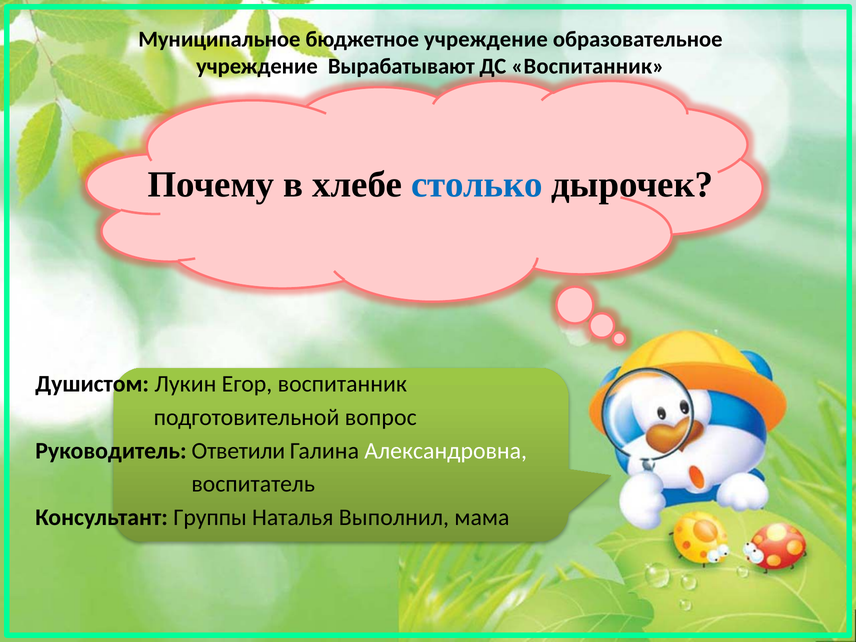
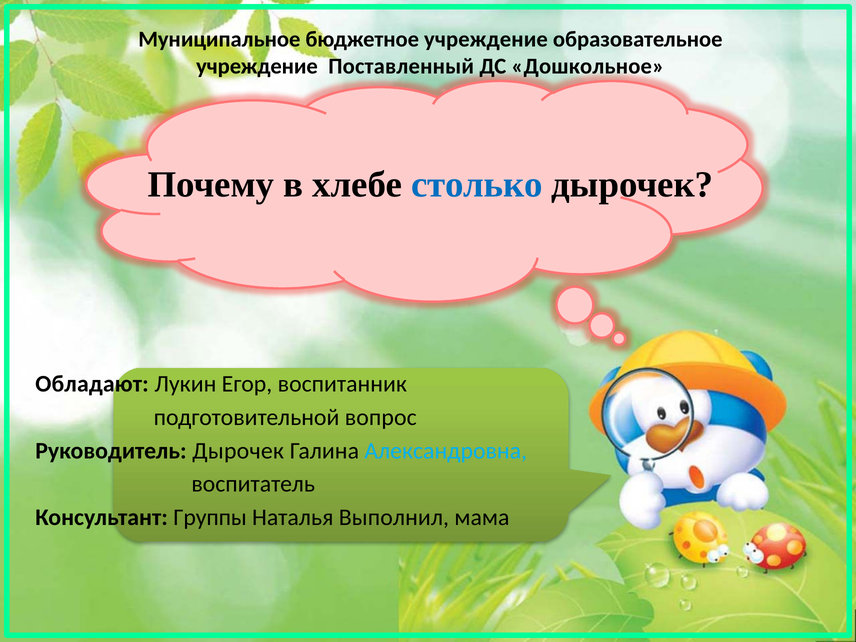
Вырабатывают: Вырабатывают -> Поставленный
ДС Воспитанник: Воспитанник -> Дошкольное
Душистом: Душистом -> Обладают
Руководитель Ответили: Ответили -> Дырочек
Александровна colour: white -> light blue
